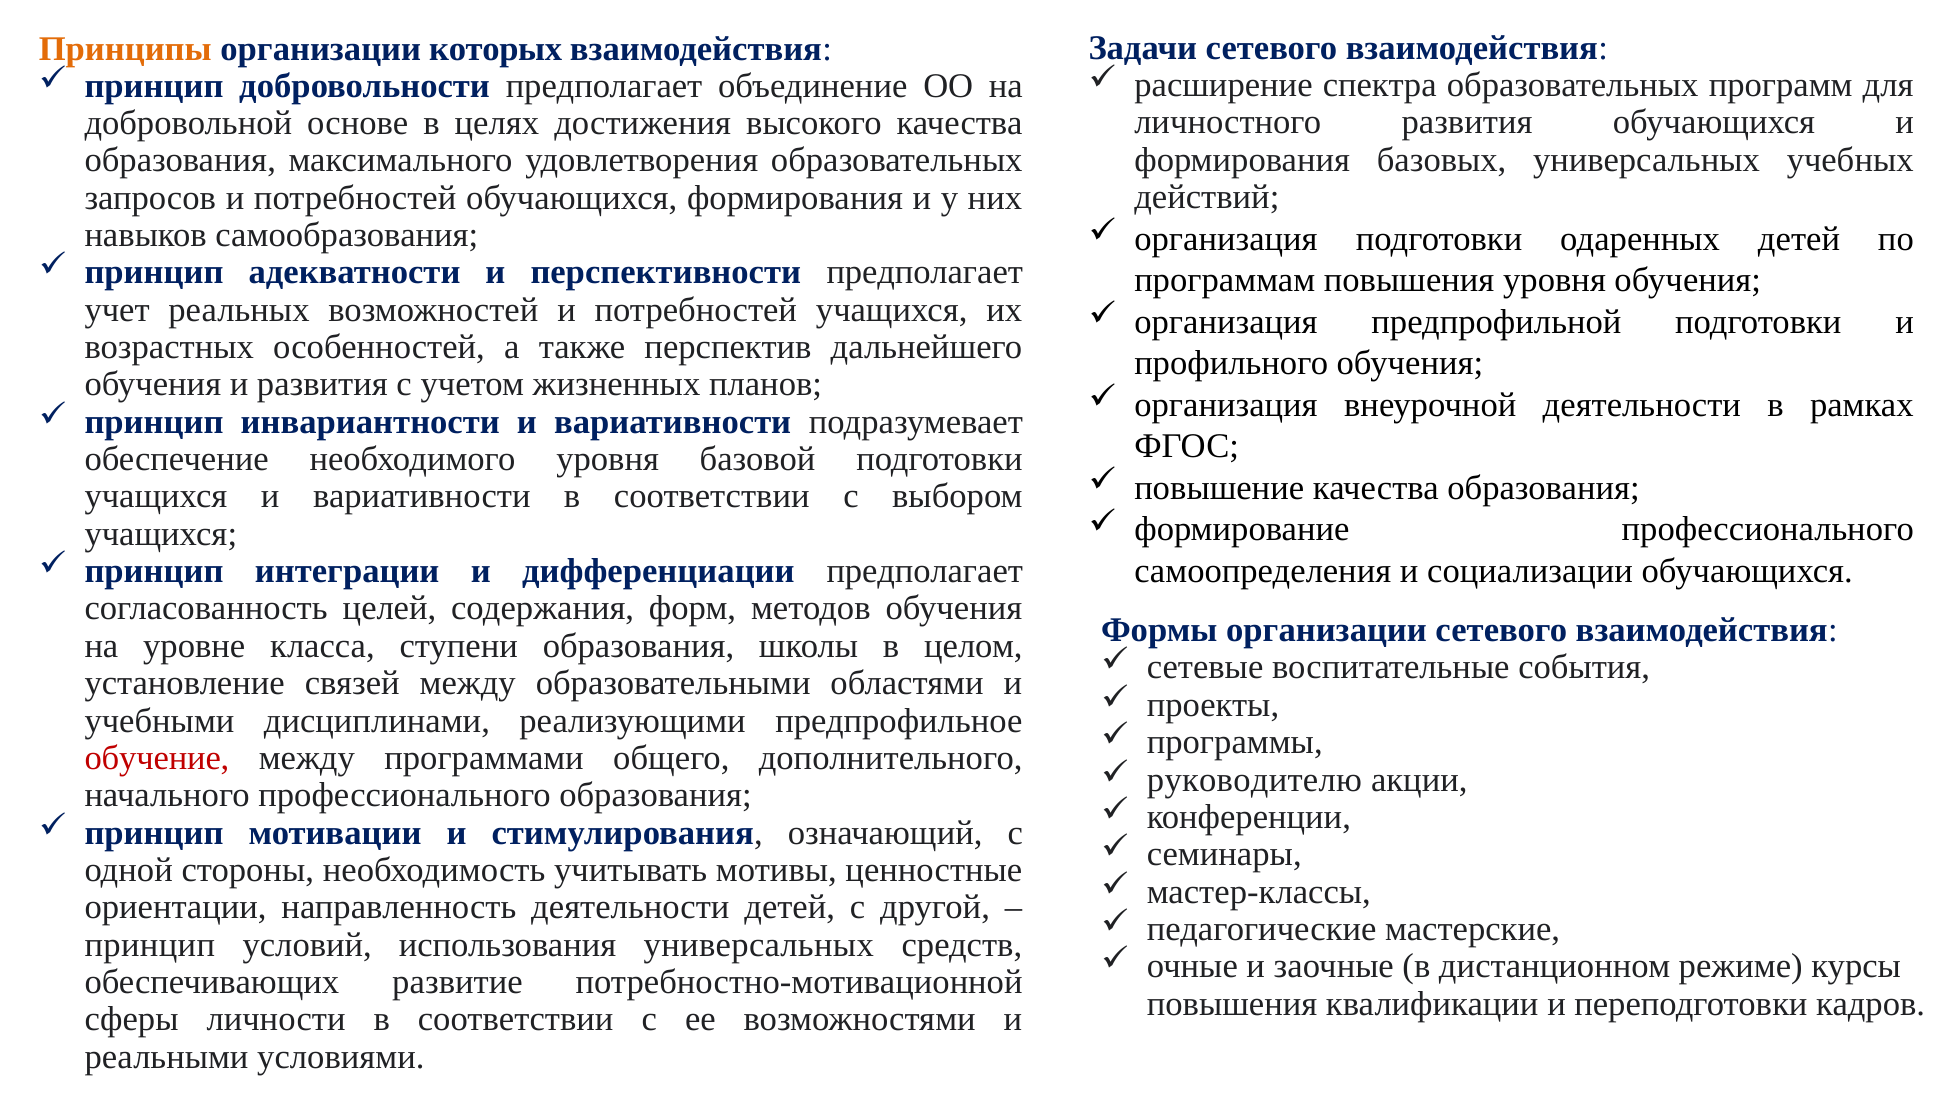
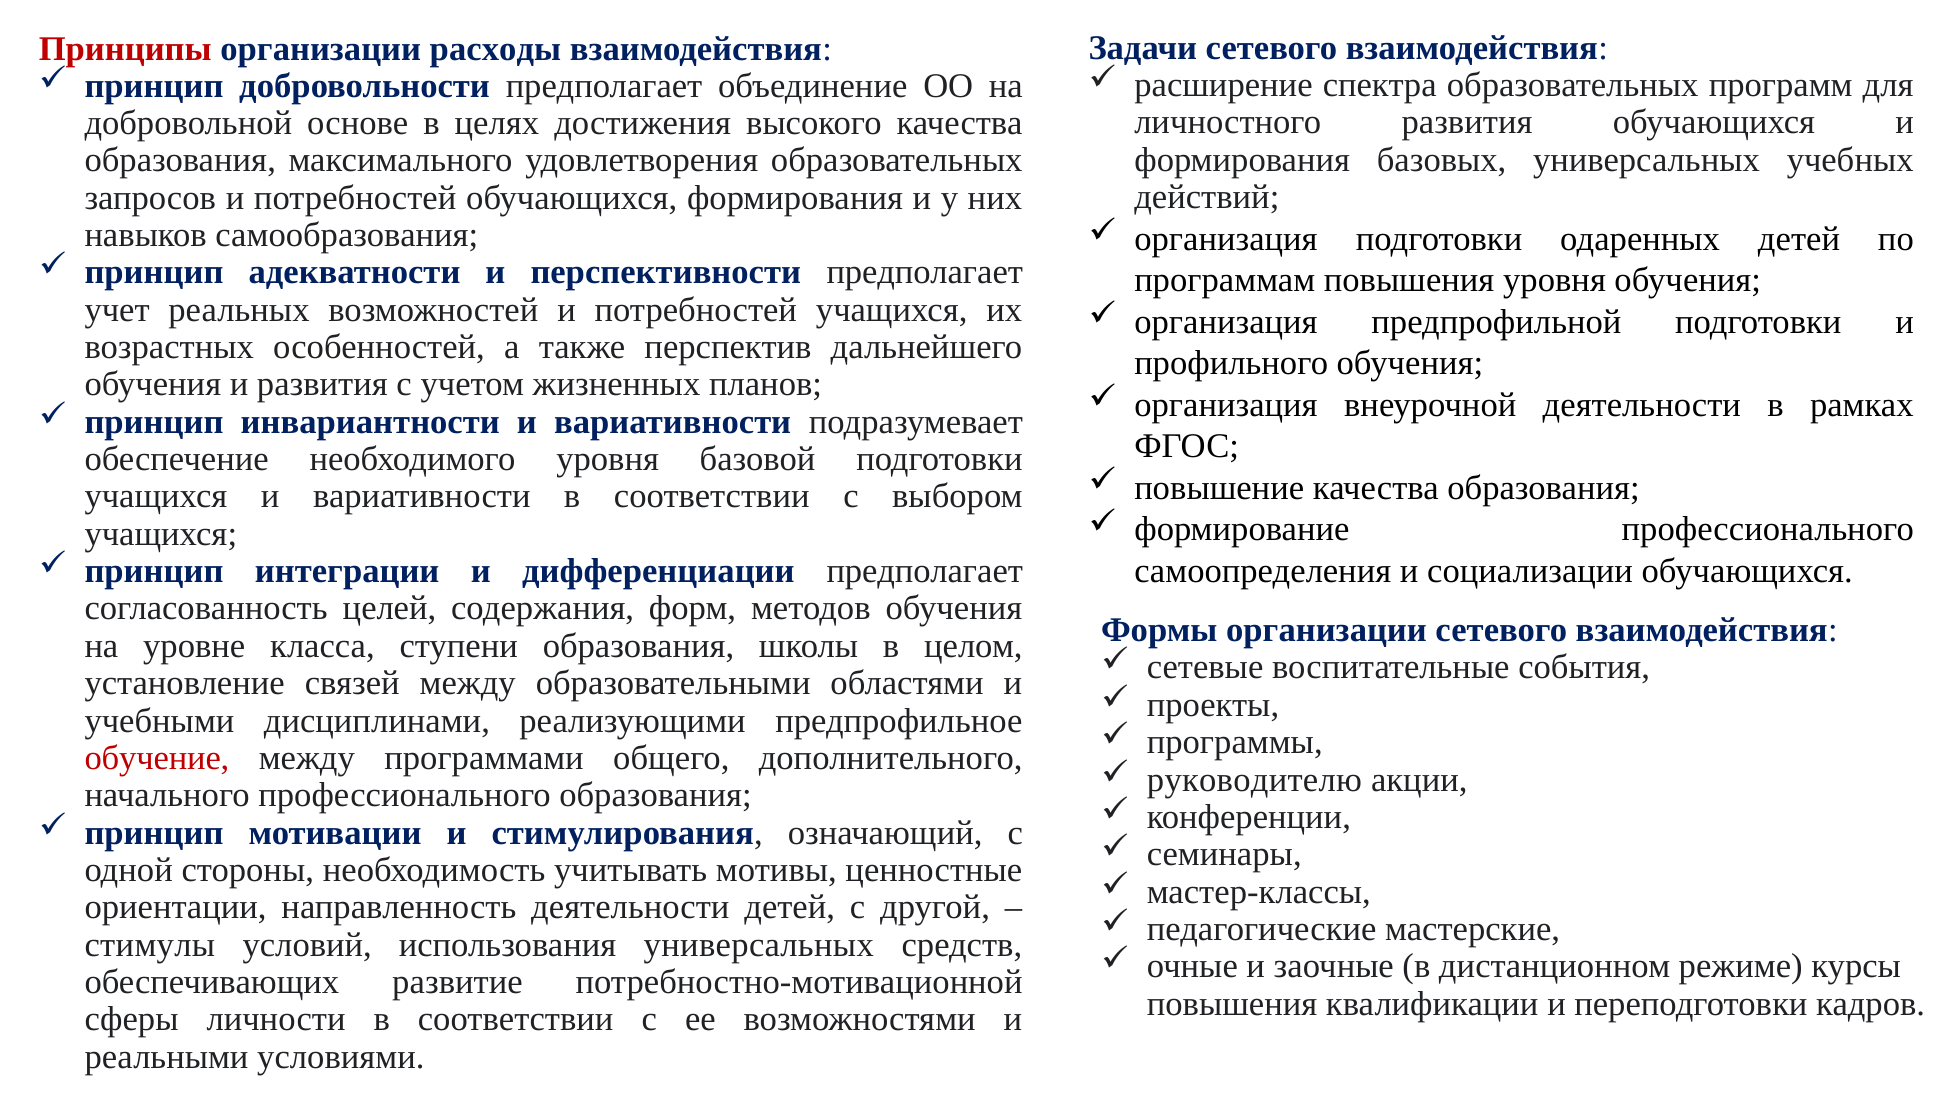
Принципы colour: orange -> red
которых: которых -> расходы
принцип at (150, 945): принцип -> стимулы
